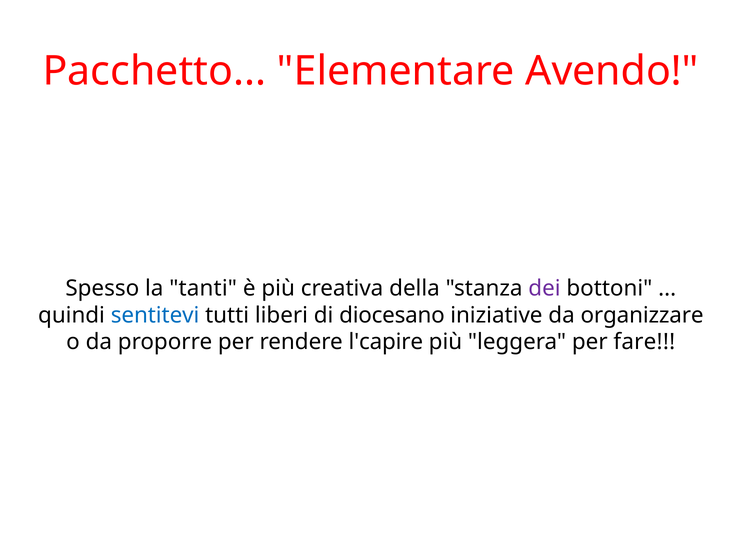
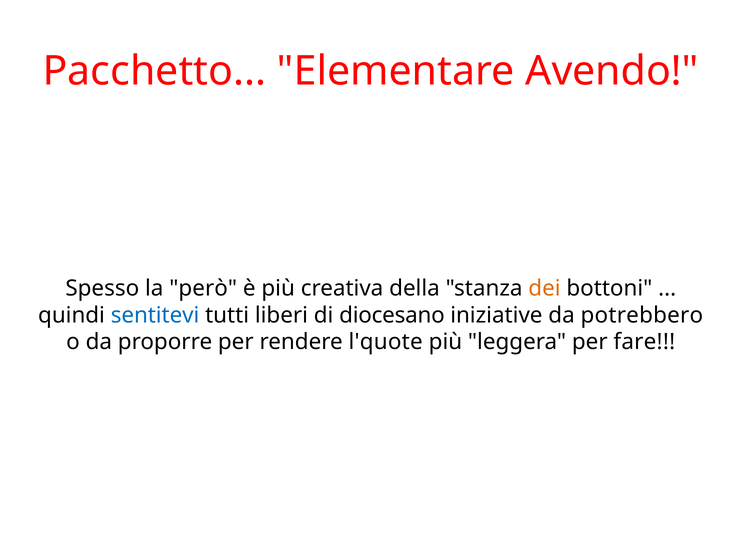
tanti: tanti -> però
dei colour: purple -> orange
organizzare: organizzare -> potrebbero
l'capire: l'capire -> l'quote
